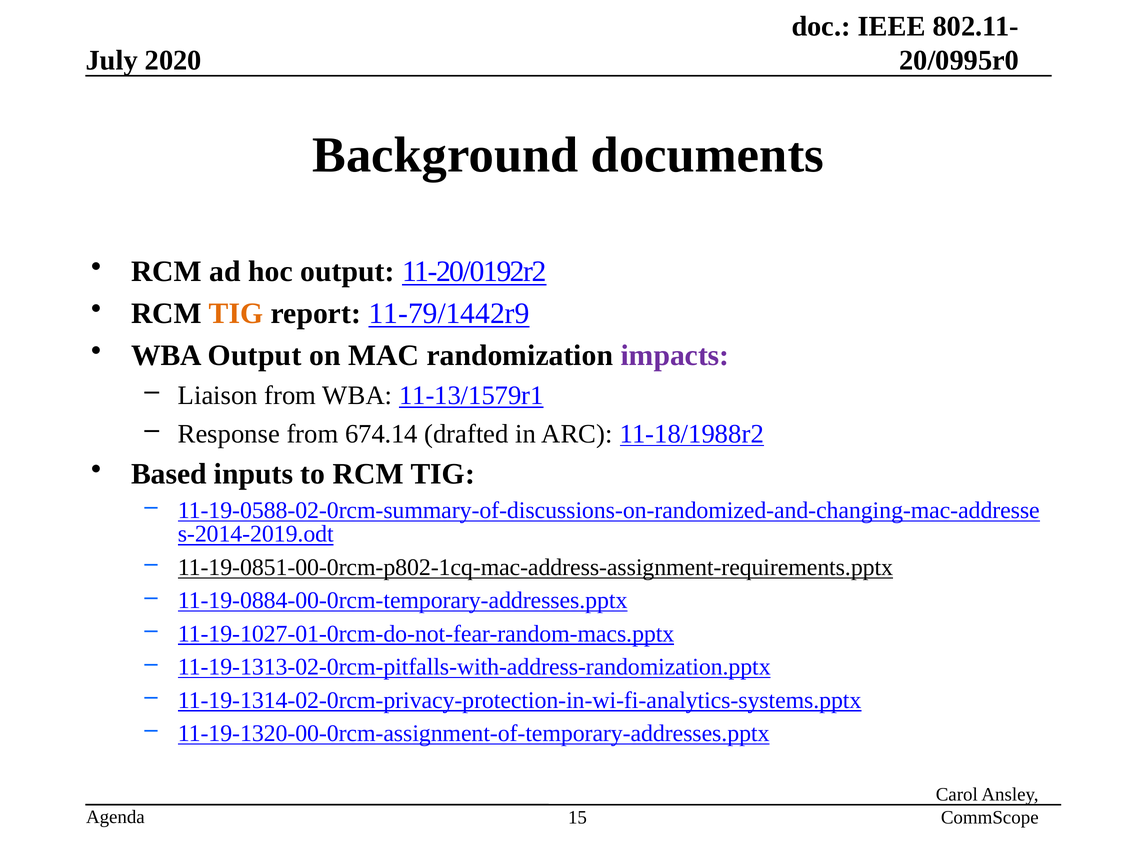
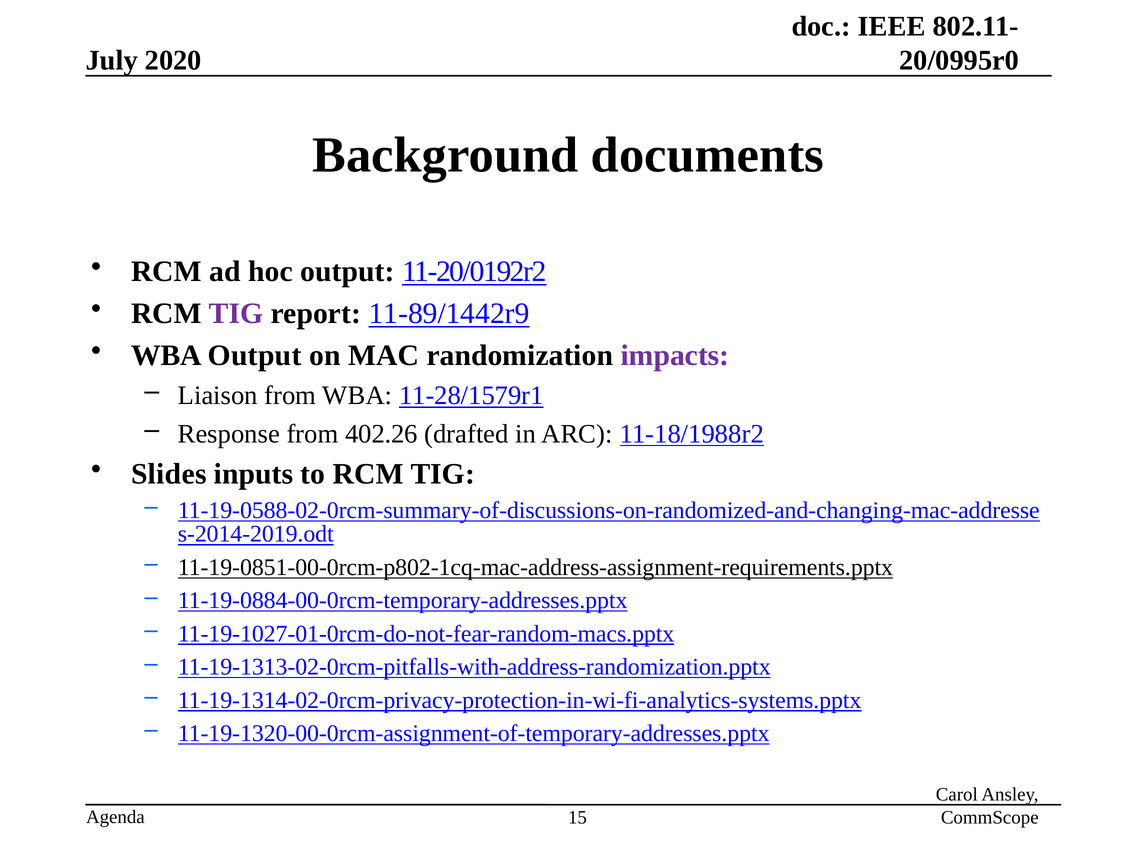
TIG at (236, 314) colour: orange -> purple
11-79/1442r9: 11-79/1442r9 -> 11-89/1442r9
11-13/1579r1: 11-13/1579r1 -> 11-28/1579r1
674.14: 674.14 -> 402.26
Based: Based -> Slides
